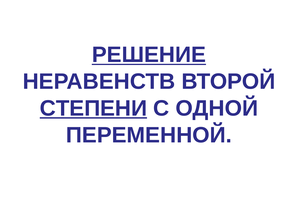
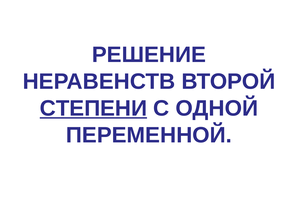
РЕШЕНИЕ underline: present -> none
